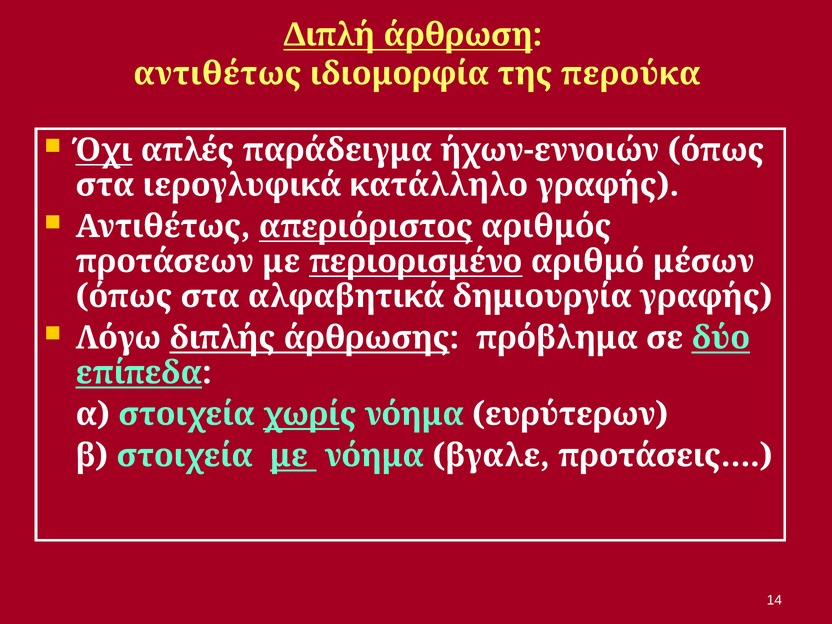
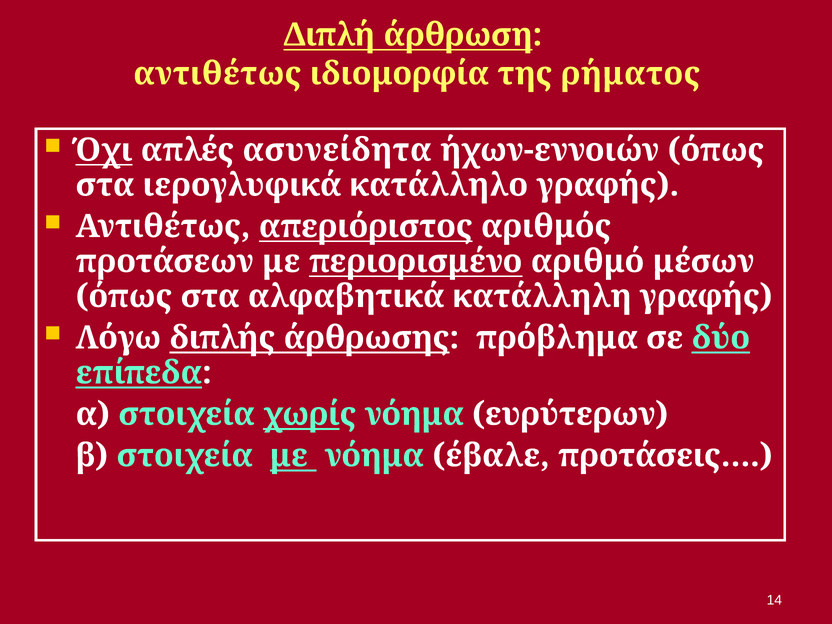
περούκα: περούκα -> ρήματος
παράδειγμα: παράδειγμα -> ασυνείδητα
δημιουργία: δημιουργία -> κατάλληλη
βγαλε: βγαλε -> έβαλε
